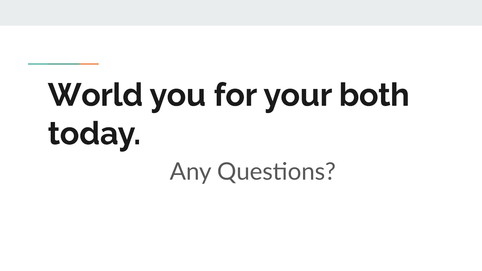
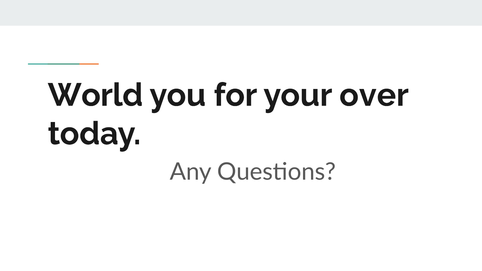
both: both -> over
